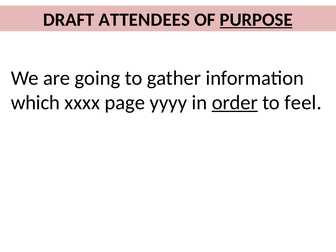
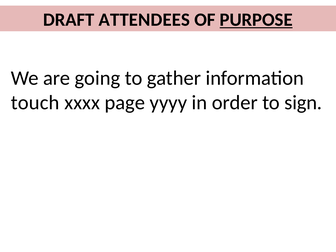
which: which -> touch
order underline: present -> none
feel: feel -> sign
